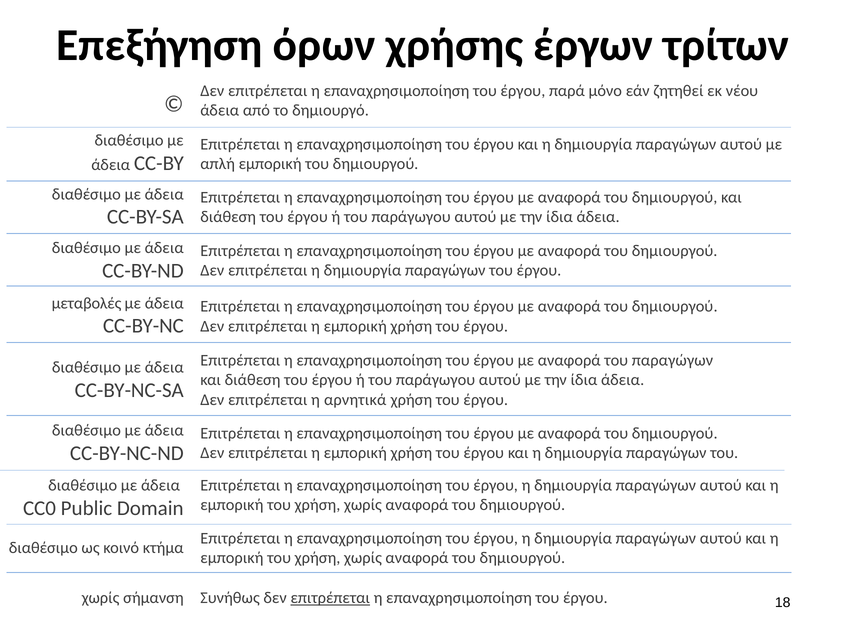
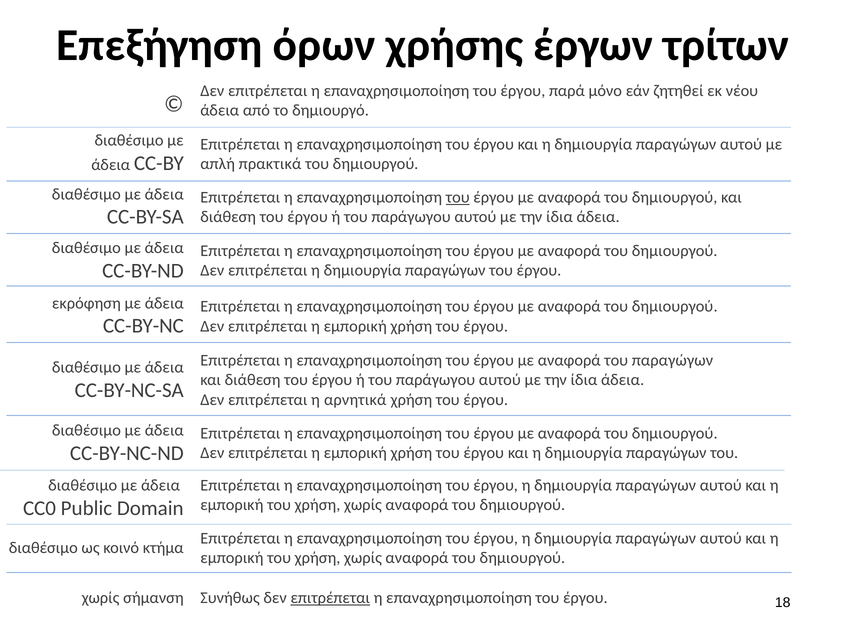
απλή εμπορική: εμπορική -> πρακτικά
του at (458, 197) underline: none -> present
μεταβολές: μεταβολές -> εκρόφηση
